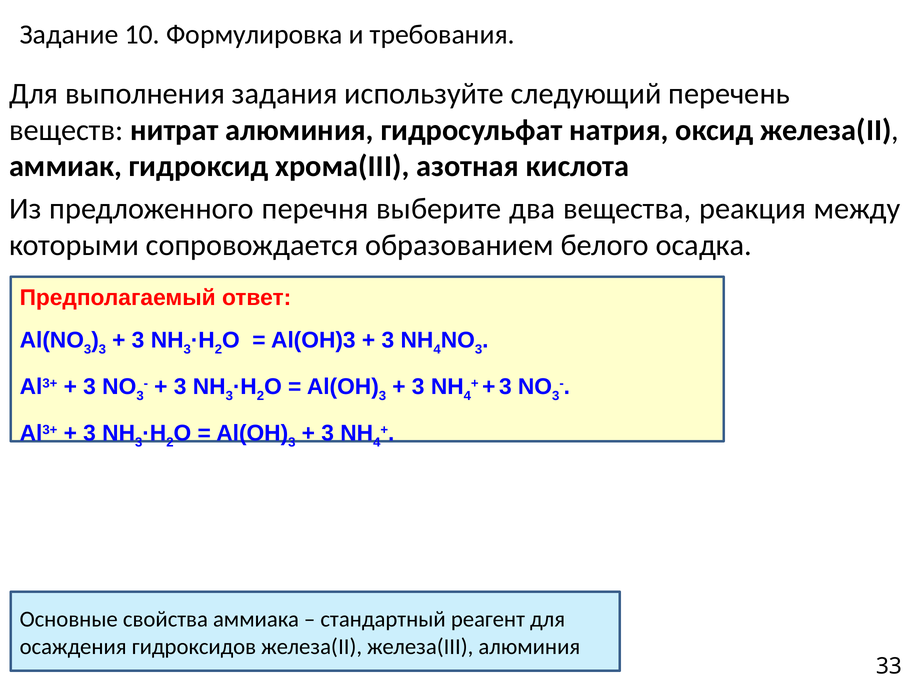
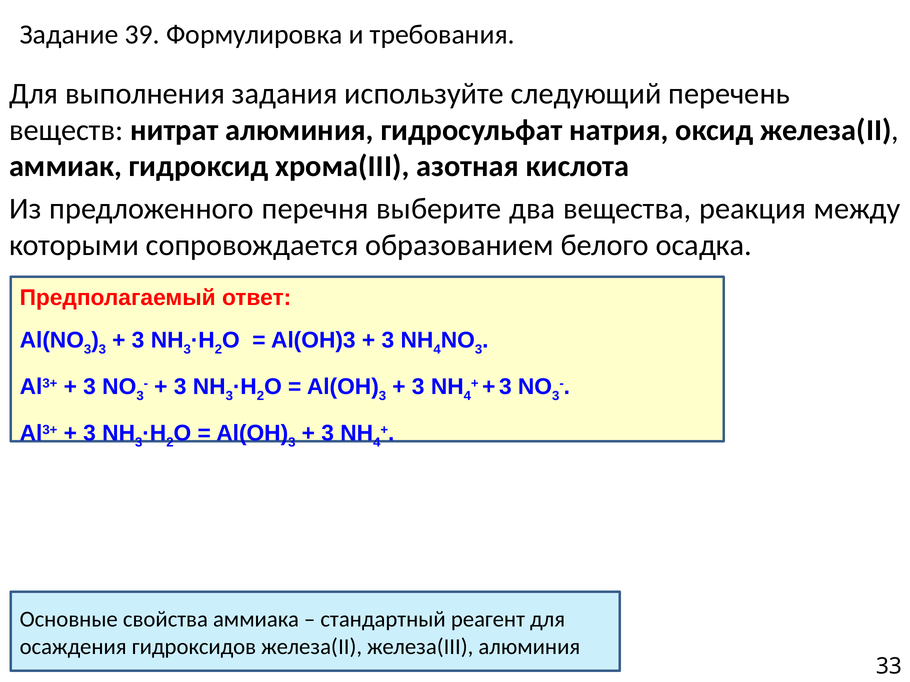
10: 10 -> 39
